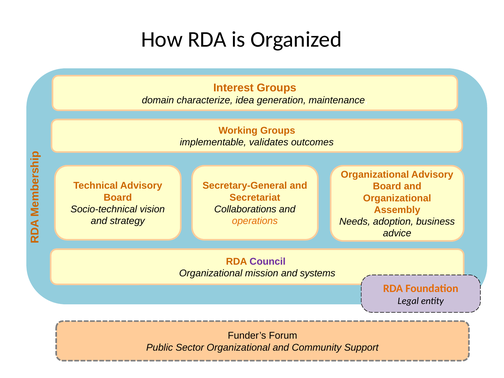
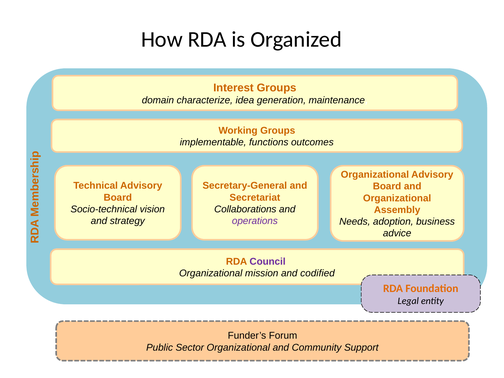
validates: validates -> functions
operations colour: orange -> purple
systems: systems -> codified
